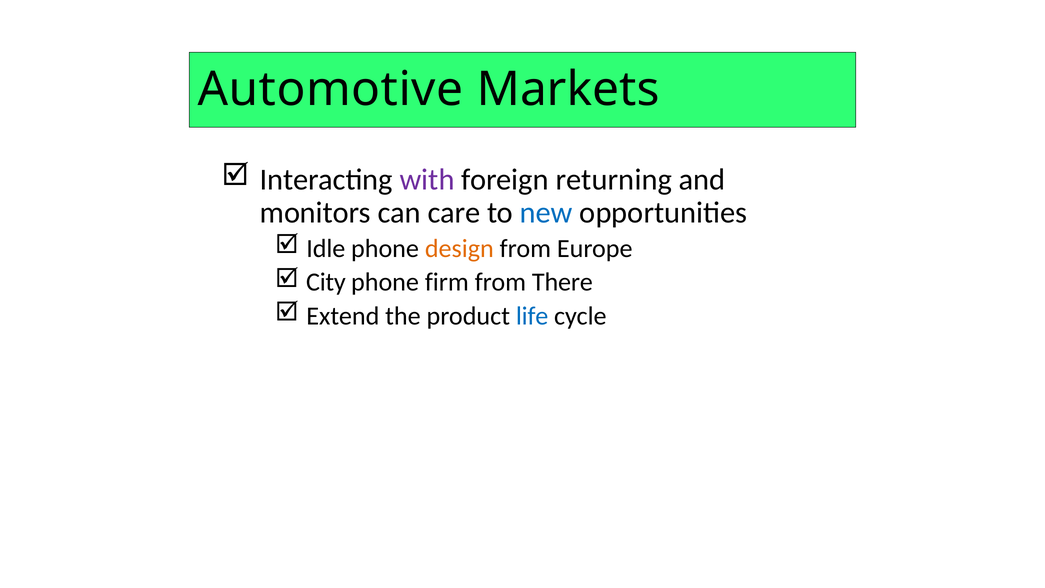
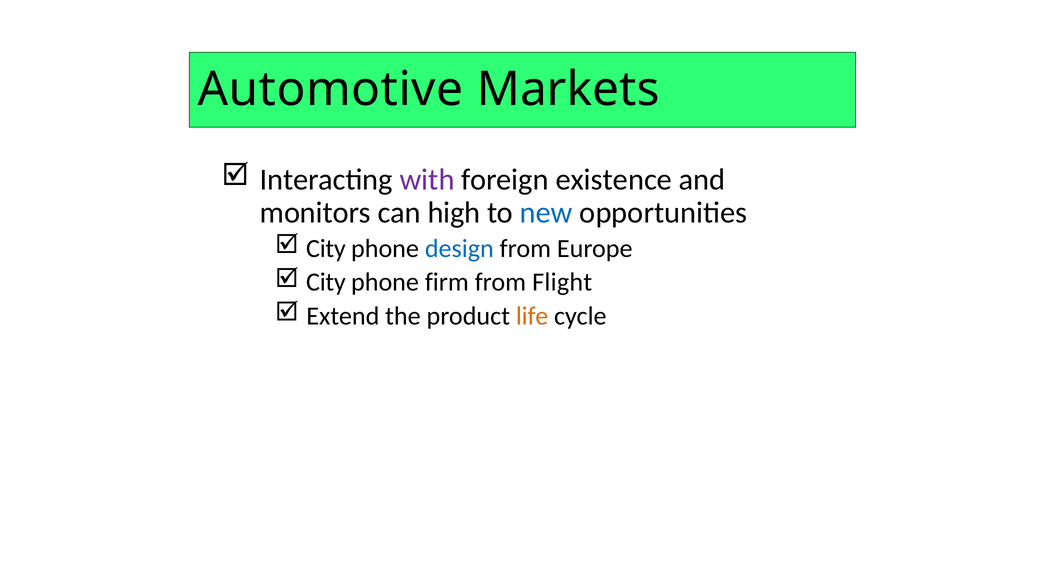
returning: returning -> existence
care: care -> high
Idle at (326, 249): Idle -> City
design colour: orange -> blue
There: There -> Flight
life colour: blue -> orange
